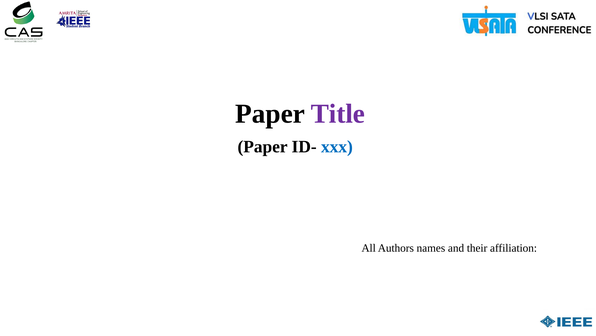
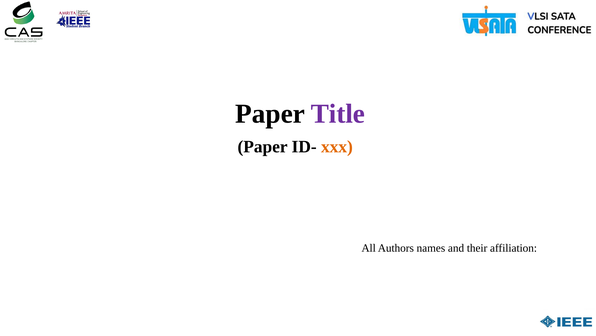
xxx colour: blue -> orange
